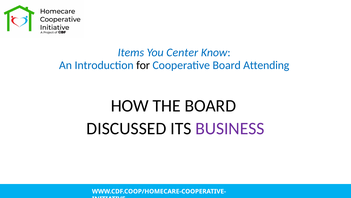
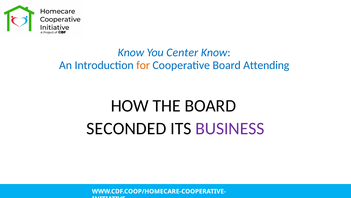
Items at (131, 52): Items -> Know
for colour: black -> orange
DISCUSSED: DISCUSSED -> SECONDED
